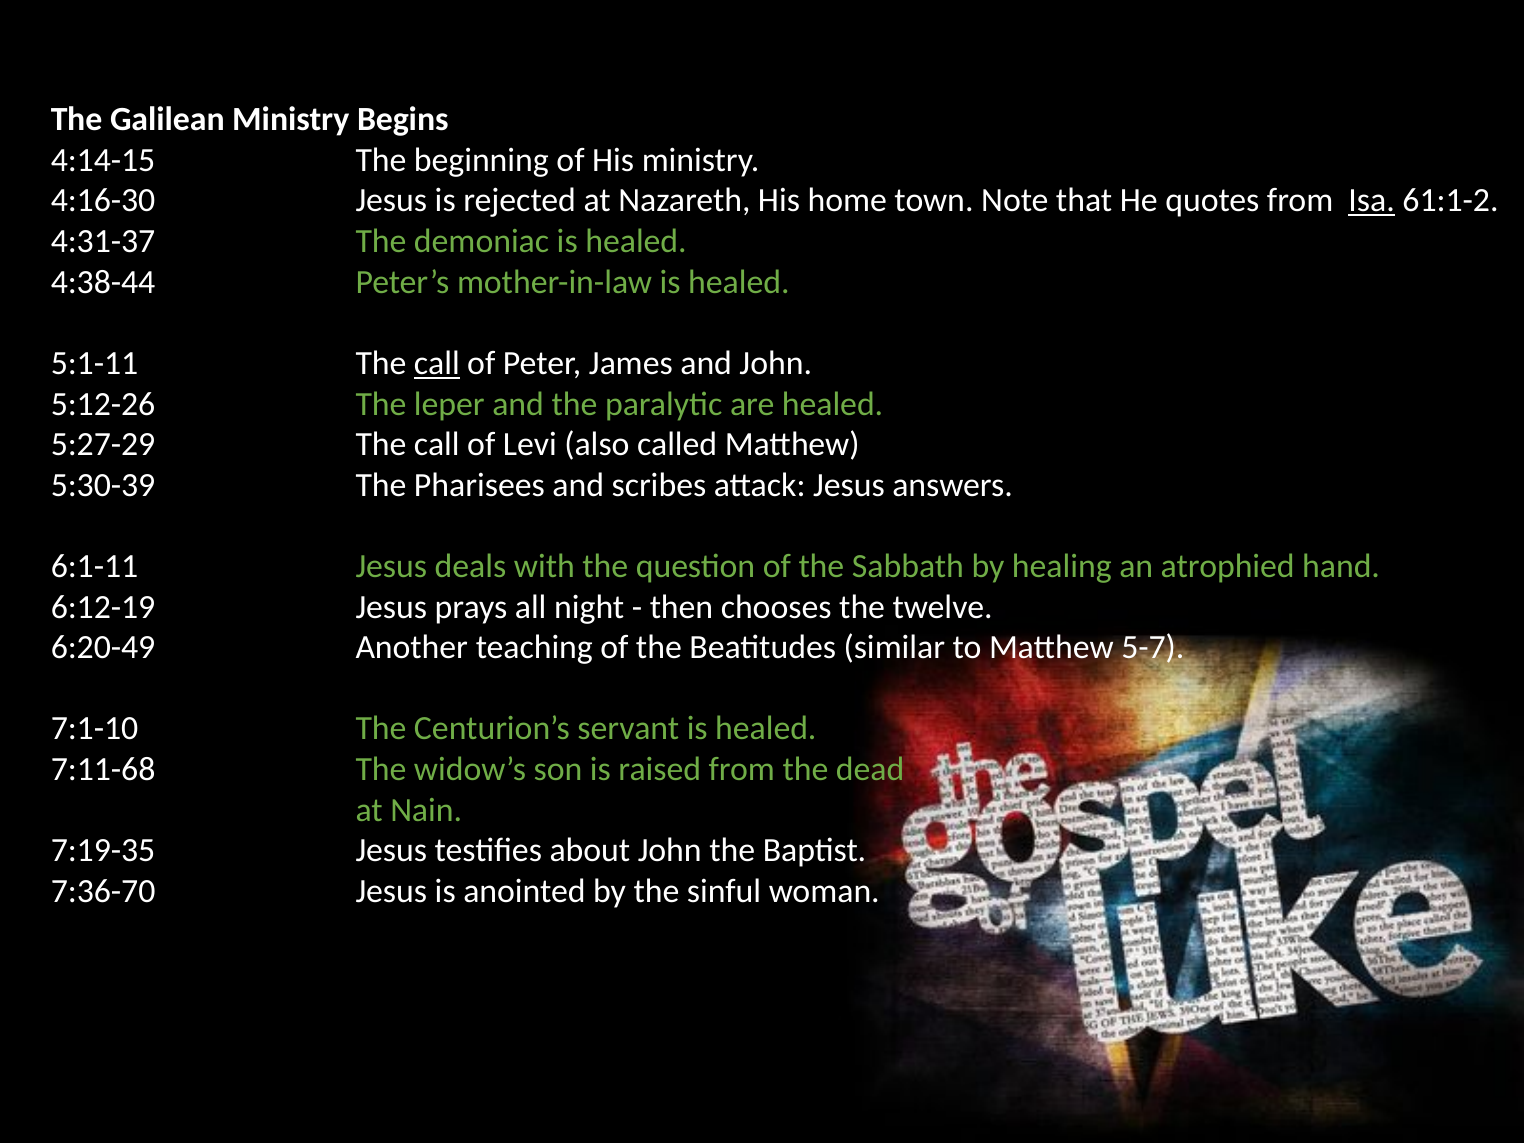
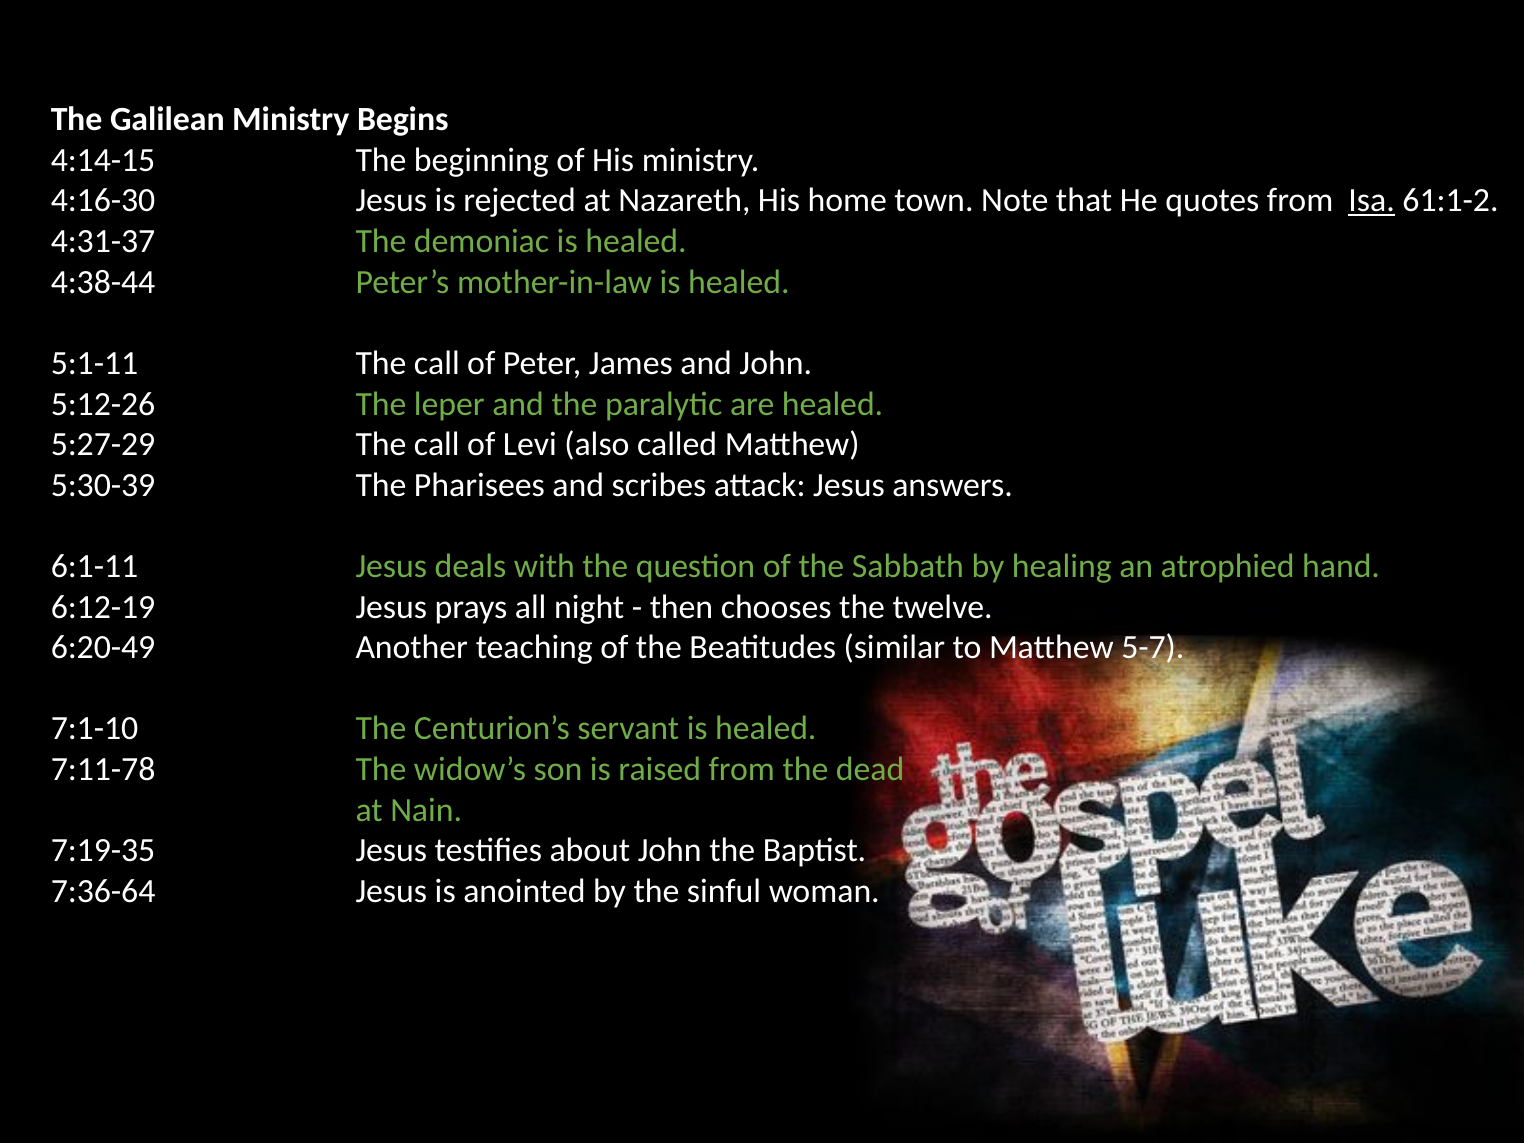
call at (437, 363) underline: present -> none
7:11-68: 7:11-68 -> 7:11-78
7:36-70: 7:36-70 -> 7:36-64
